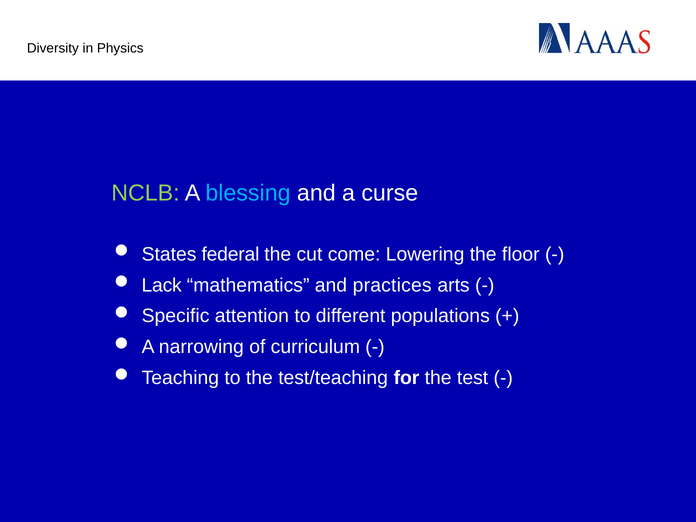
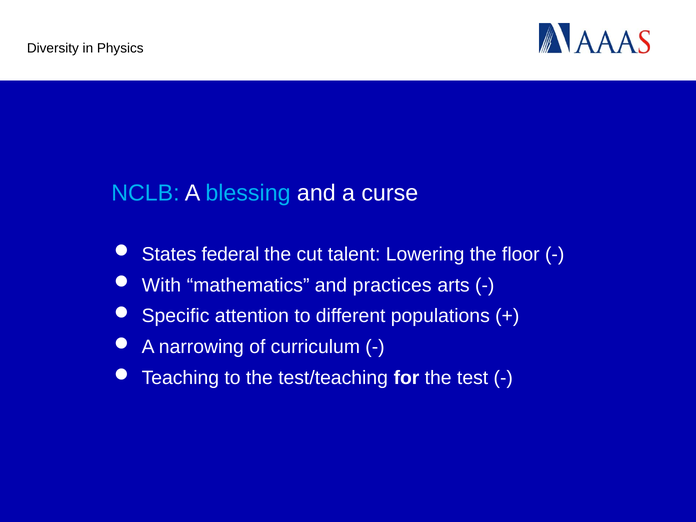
NCLB colour: light green -> light blue
come: come -> talent
Lack: Lack -> With
